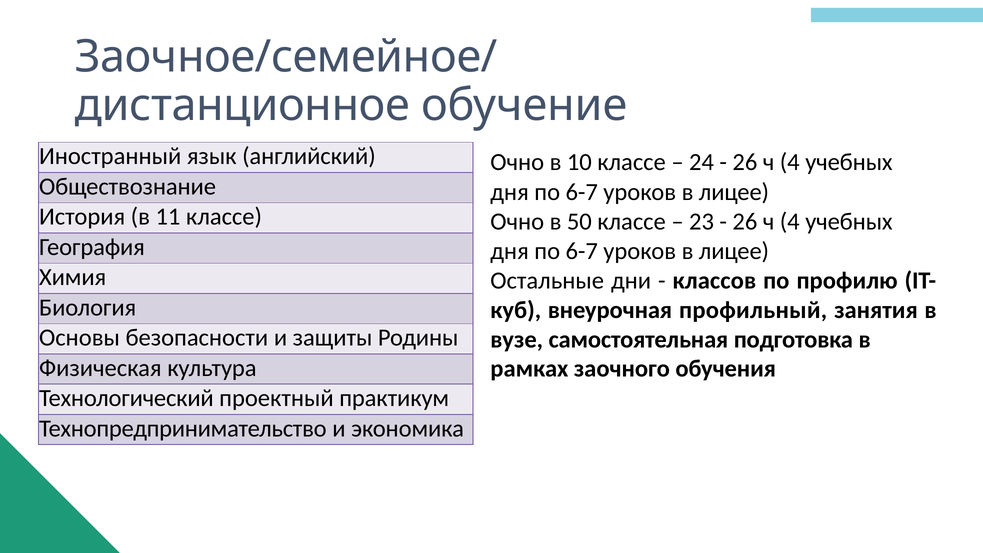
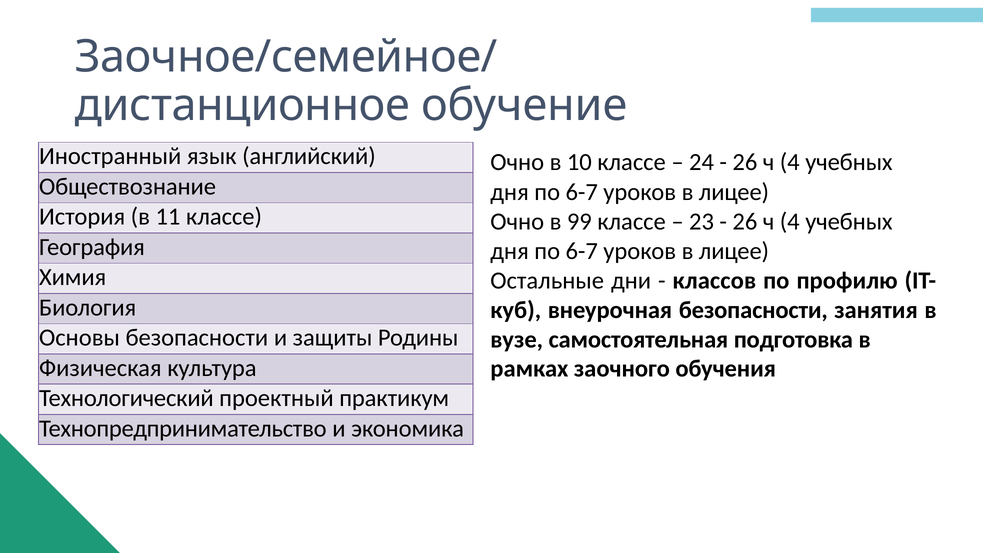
50: 50 -> 99
внеурочная профильный: профильный -> безопасности
